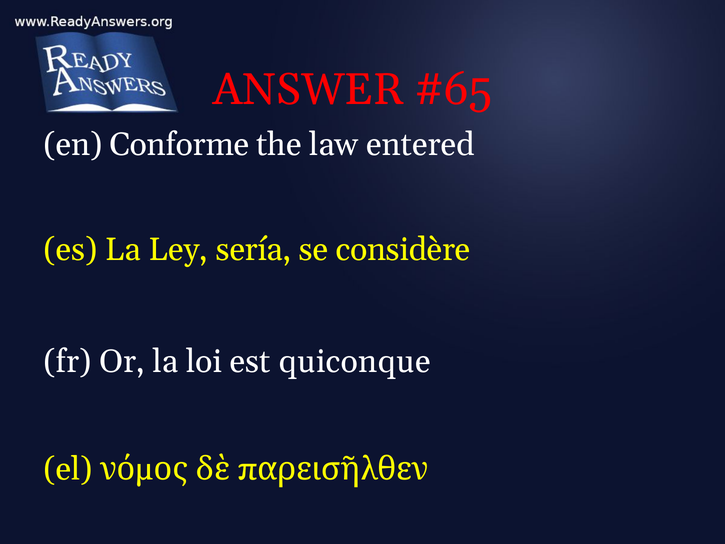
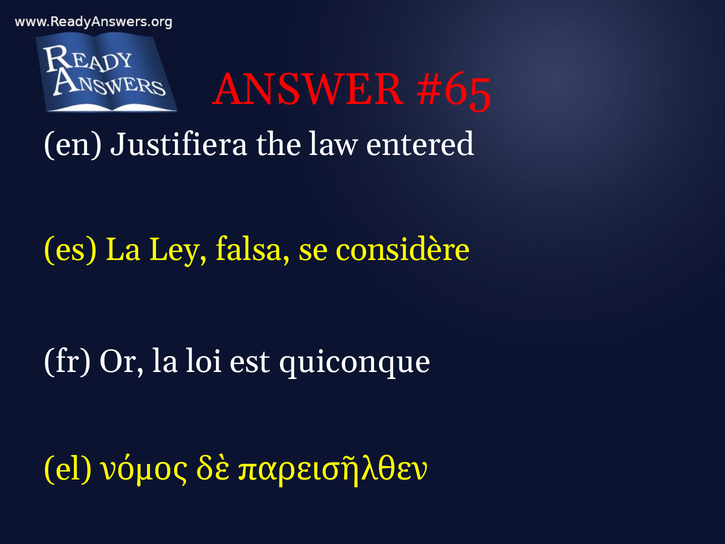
Conforme: Conforme -> Justifiera
sería: sería -> falsa
